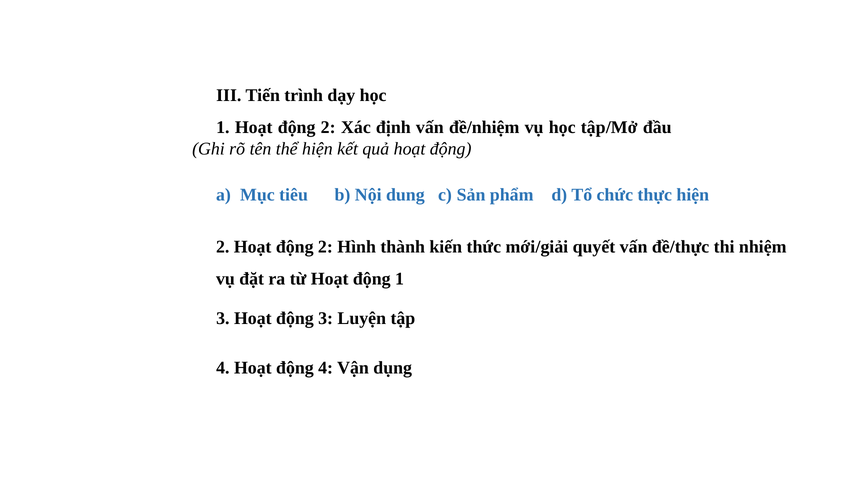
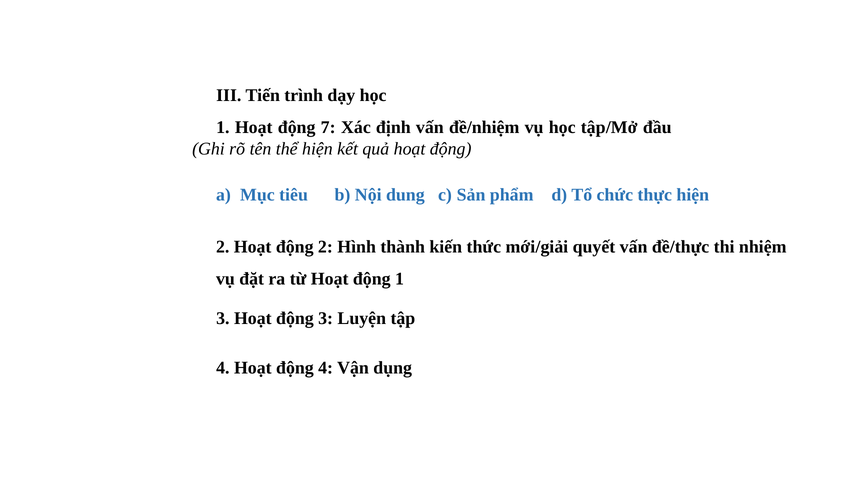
1 Hoạt động 2: 2 -> 7
